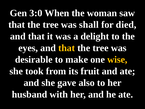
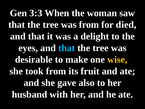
3:0: 3:0 -> 3:3
was shall: shall -> from
that at (67, 48) colour: yellow -> light blue
